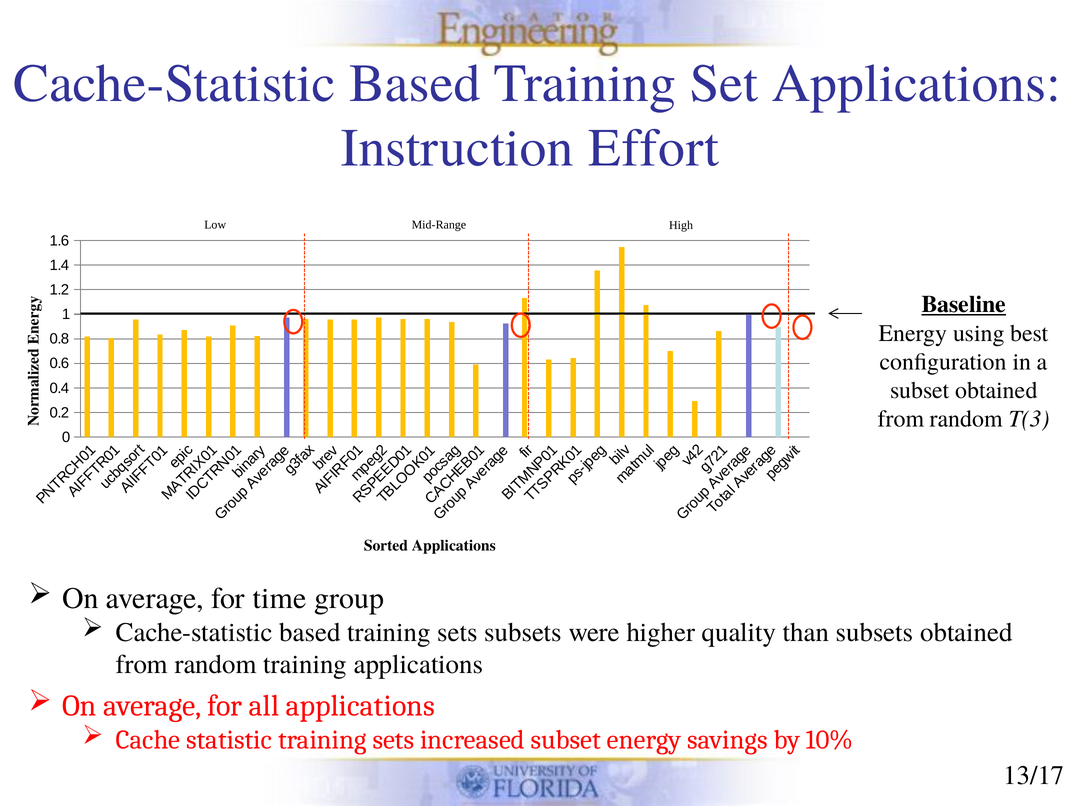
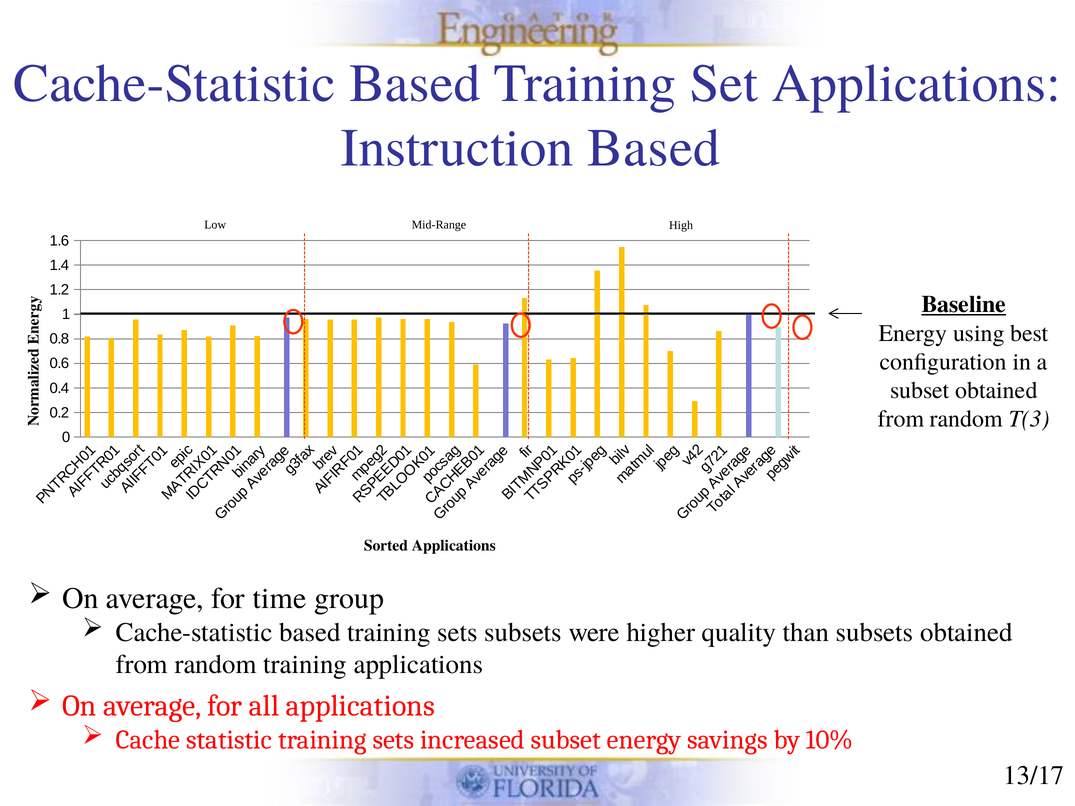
Instruction Effort: Effort -> Based
